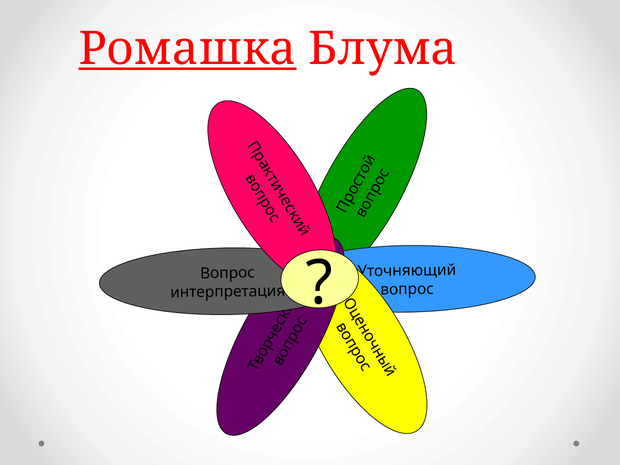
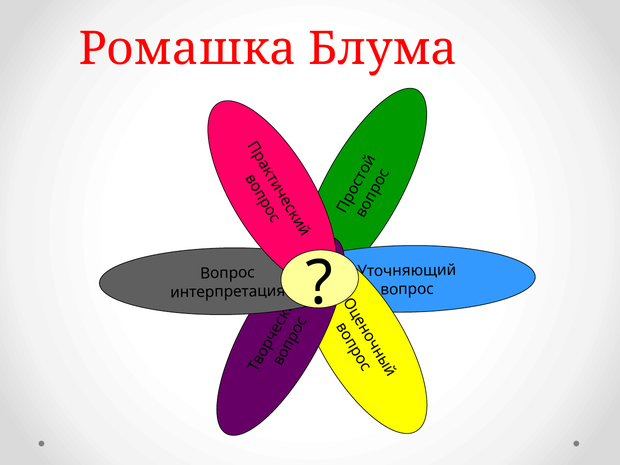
Ромашка underline: present -> none
